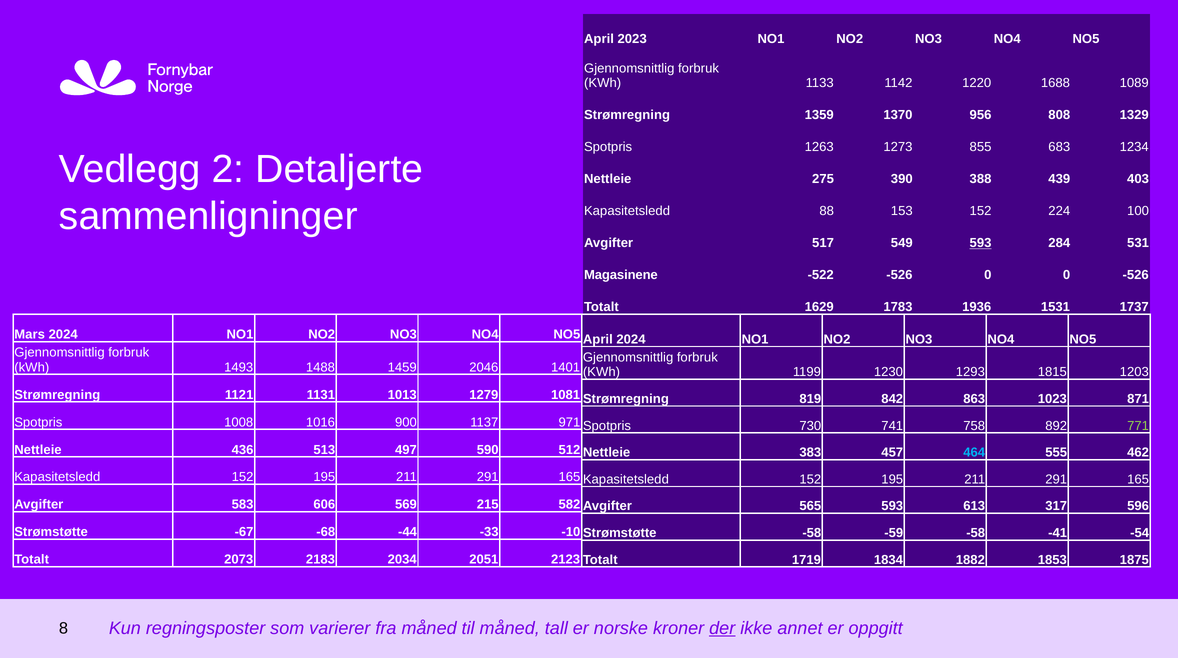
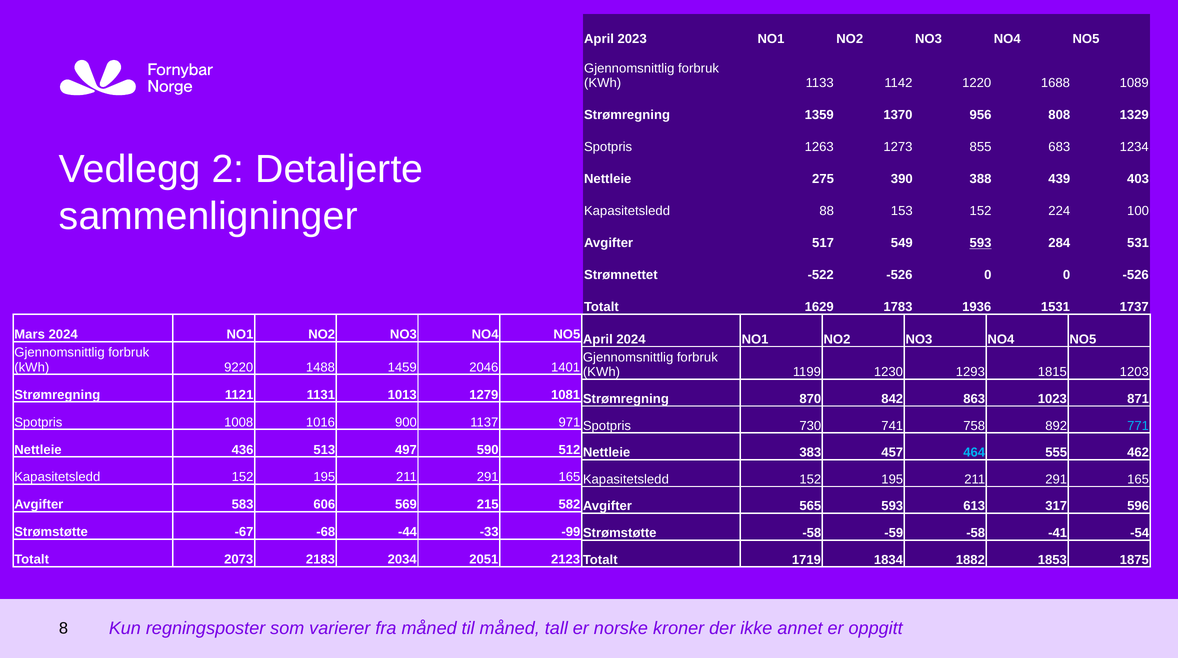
Magasinene: Magasinene -> Strømnettet
1493: 1493 -> 9220
819: 819 -> 870
771 colour: light green -> light blue
-10: -10 -> -99
der underline: present -> none
